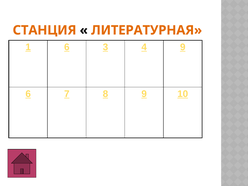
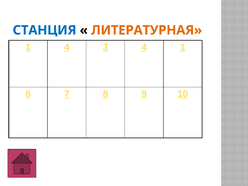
СТАНЦИЯ colour: orange -> blue
1 6: 6 -> 4
4 9: 9 -> 1
